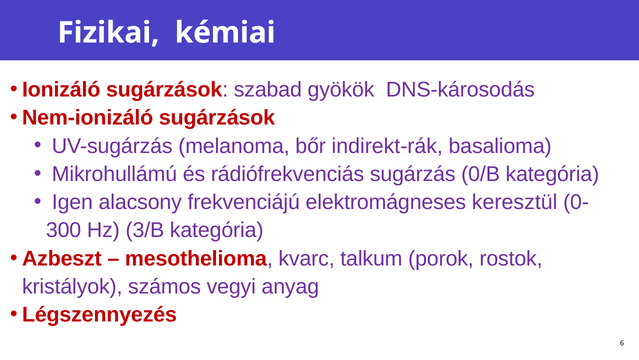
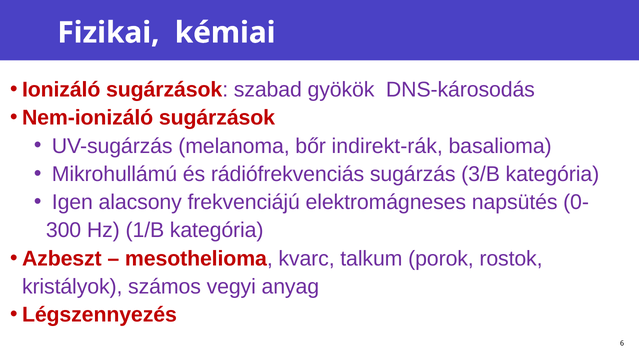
0/B: 0/B -> 3/B
keresztül: keresztül -> napsütés
3/B: 3/B -> 1/B
